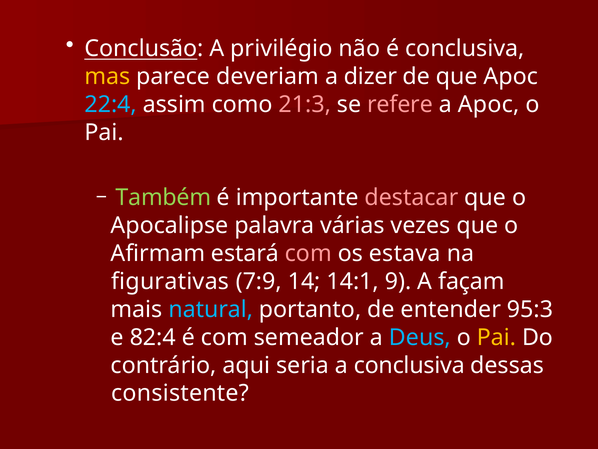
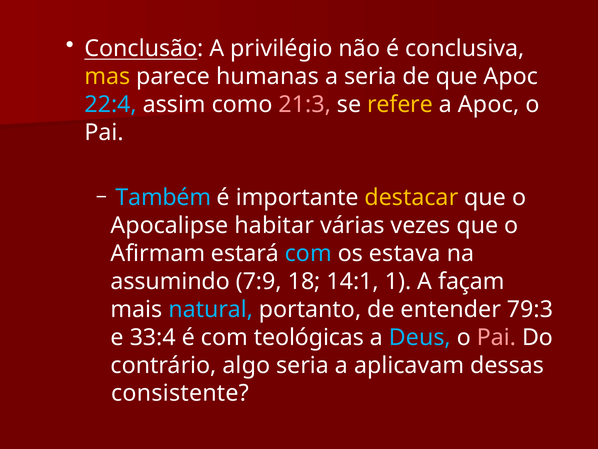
deveriam: deveriam -> humanas
a dizer: dizer -> seria
refere colour: pink -> yellow
Também colour: light green -> light blue
destacar colour: pink -> yellow
palavra: palavra -> habitar
com at (308, 253) colour: pink -> light blue
figurativas: figurativas -> assumindo
14: 14 -> 18
9: 9 -> 1
95:3: 95:3 -> 79:3
82:4: 82:4 -> 33:4
semeador: semeador -> teológicas
Pai at (496, 337) colour: yellow -> pink
aqui: aqui -> algo
a conclusiva: conclusiva -> aplicavam
